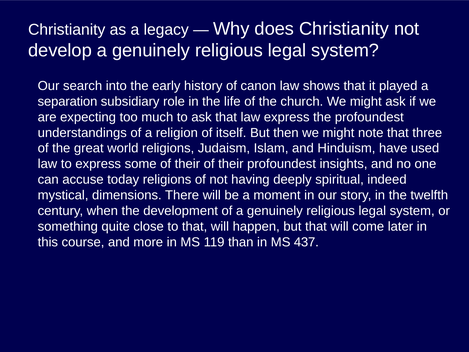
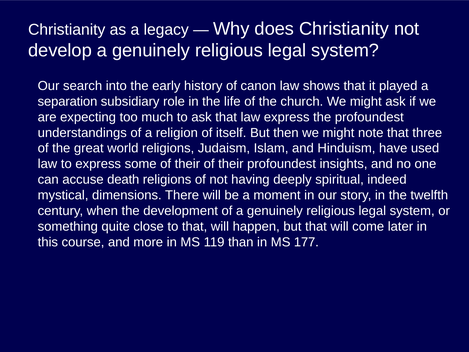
today: today -> death
437: 437 -> 177
